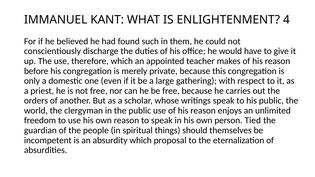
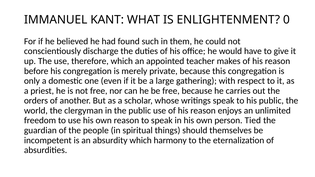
4: 4 -> 0
proposal: proposal -> harmony
